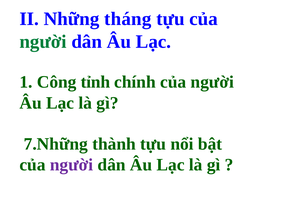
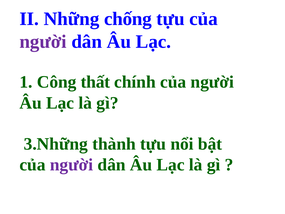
tháng: tháng -> chống
người at (43, 42) colour: green -> purple
tỉnh: tỉnh -> thất
7.Những: 7.Những -> 3.Những
